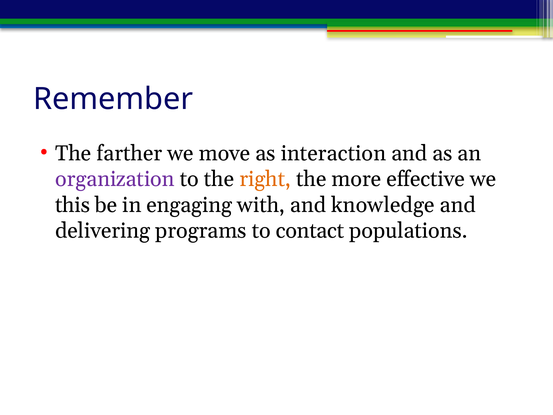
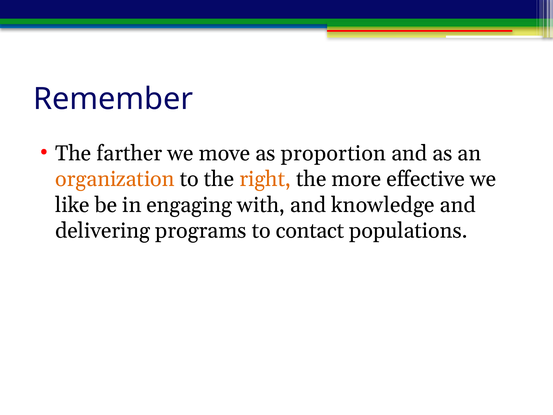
interaction: interaction -> proportion
organization colour: purple -> orange
this: this -> like
